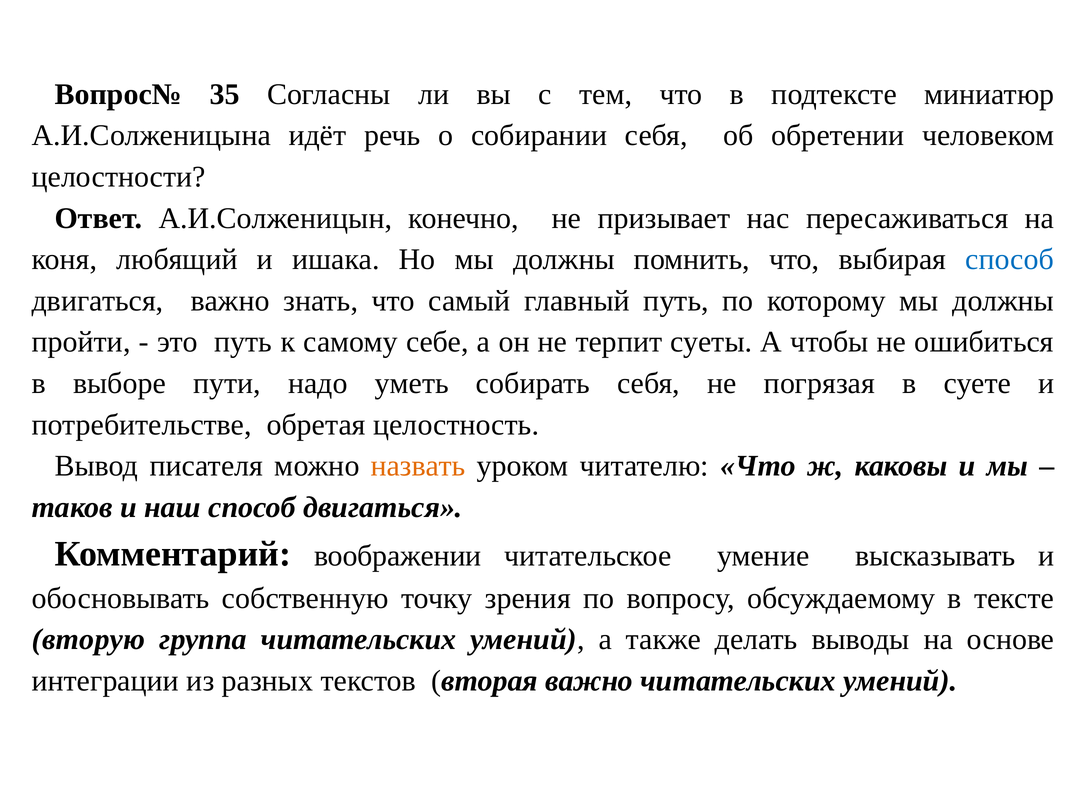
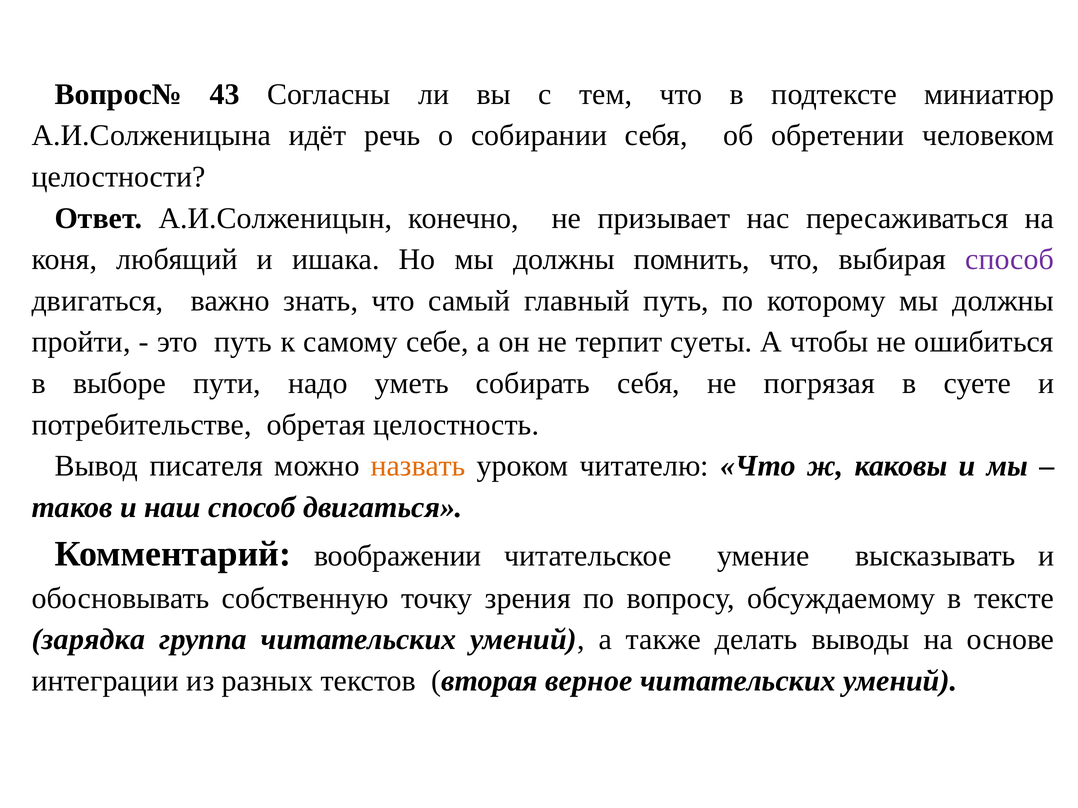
35: 35 -> 43
способ at (1010, 260) colour: blue -> purple
вторую: вторую -> зарядка
вторая важно: важно -> верное
